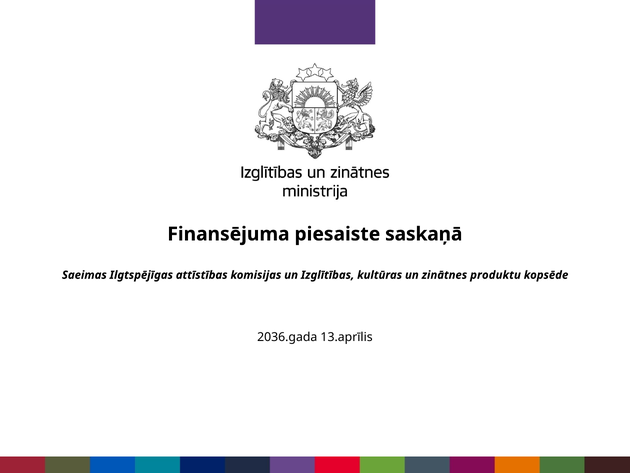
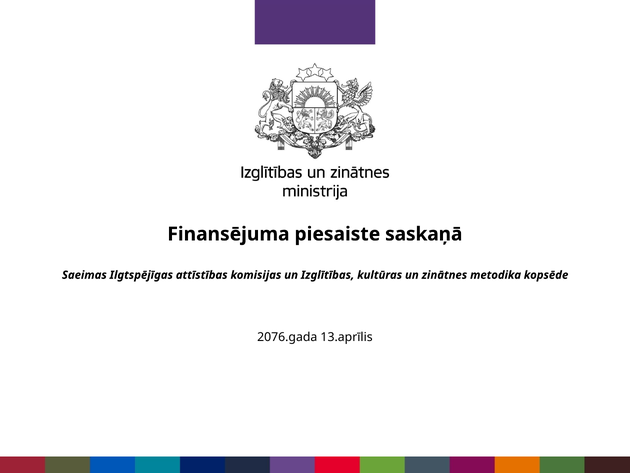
produktu: produktu -> metodika
2036.gada: 2036.gada -> 2076.gada
